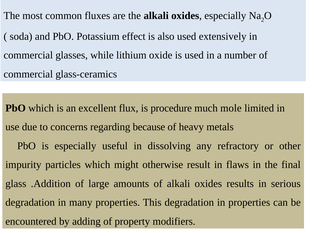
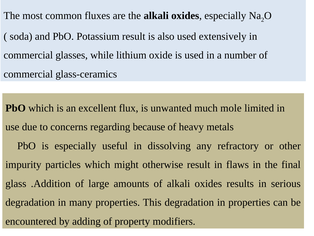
Potassium effect: effect -> result
procedure: procedure -> unwanted
